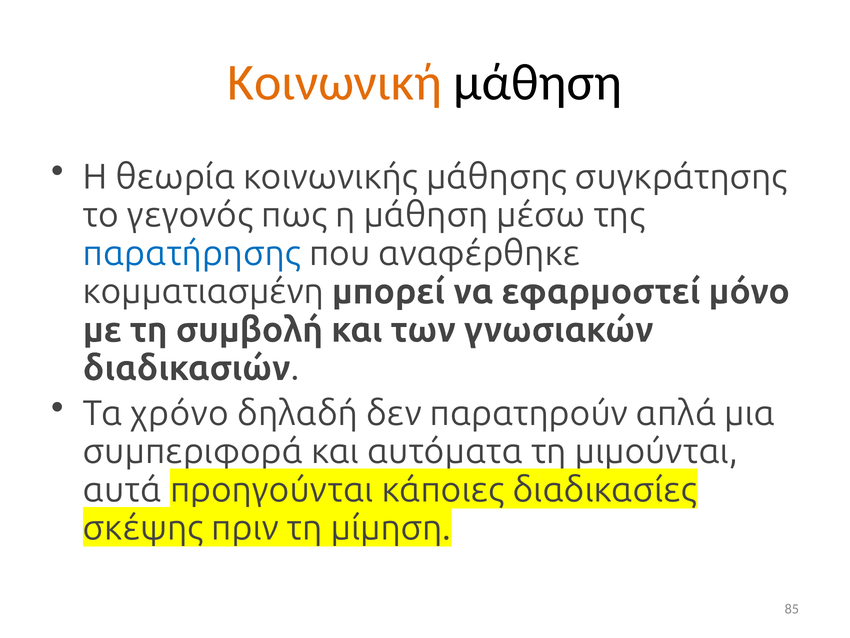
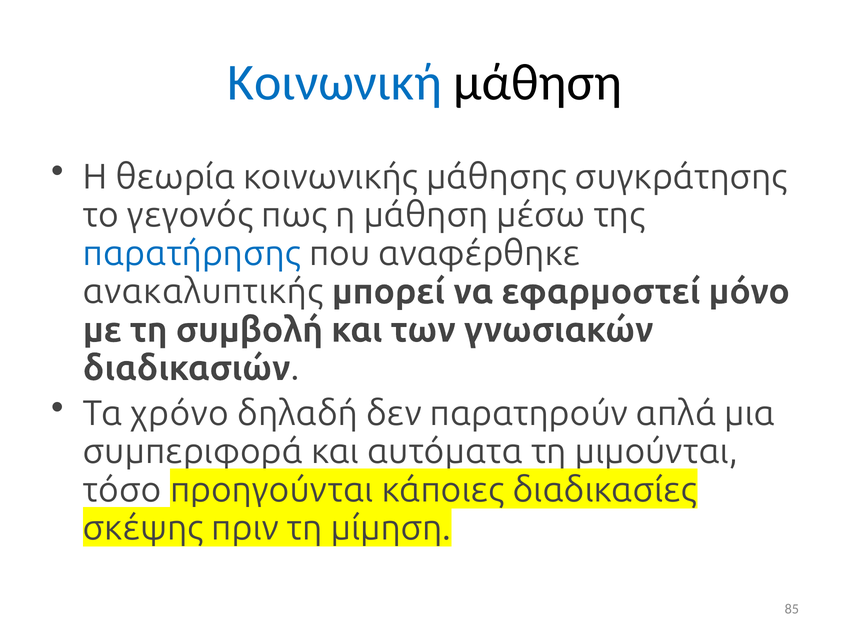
Κοινωνική colour: orange -> blue
κομματιασμένη: κομματιασμένη -> ανακαλυπτικής
αυτά: αυτά -> τόσο
